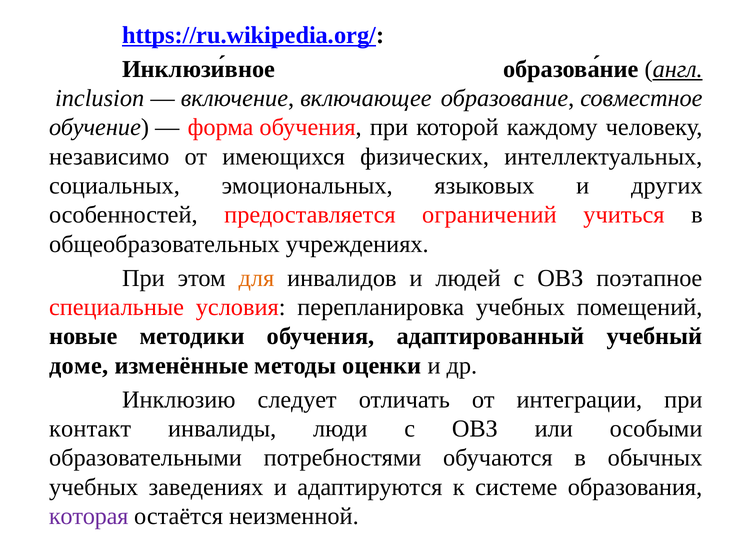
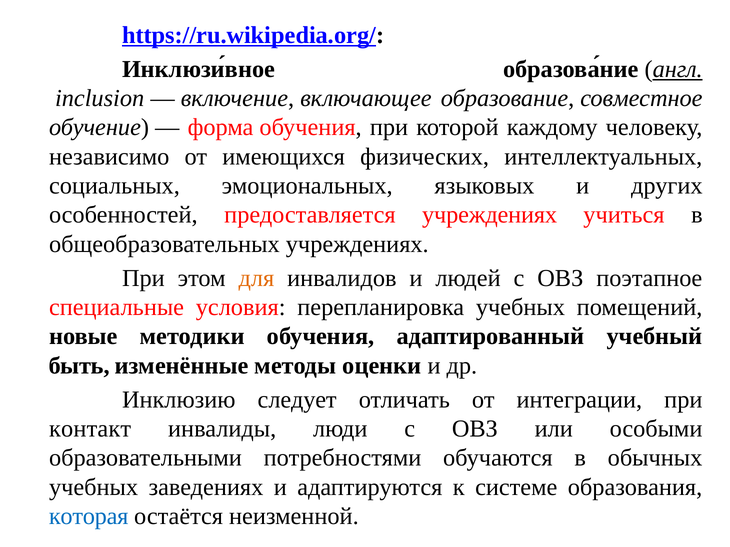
предоставляется ограничений: ограничений -> учреждениях
доме: доме -> быть
которая colour: purple -> blue
